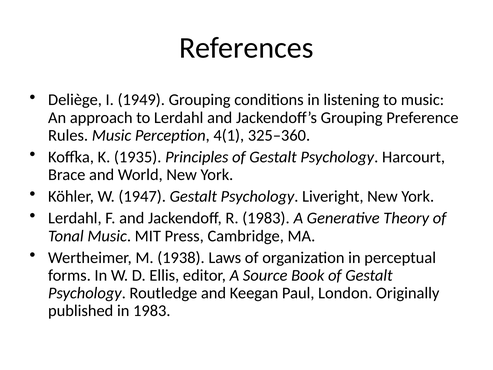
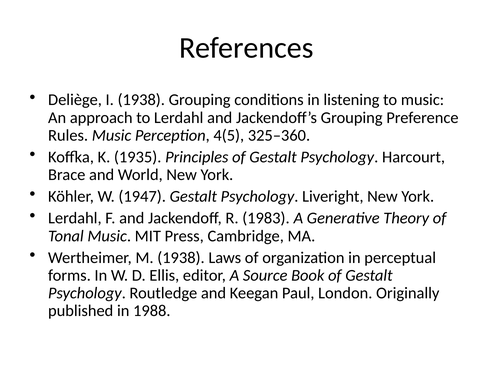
I 1949: 1949 -> 1938
4(1: 4(1 -> 4(5
in 1983: 1983 -> 1988
